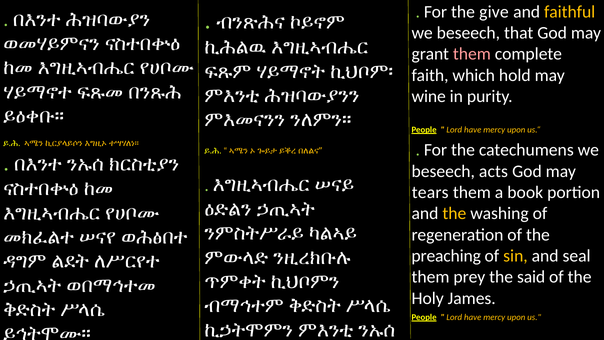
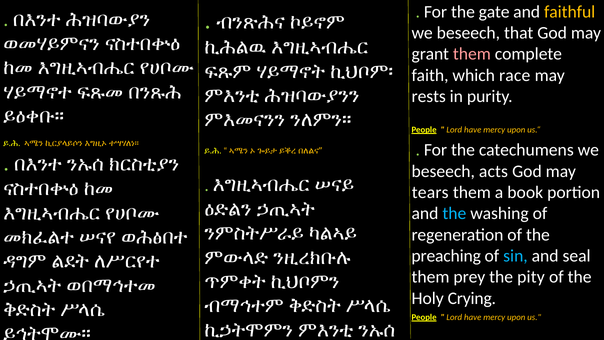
give: give -> gate
hold: hold -> race
wine: wine -> rests
the at (454, 213) colour: yellow -> light blue
sin colour: yellow -> light blue
said: said -> pity
James: James -> Crying
